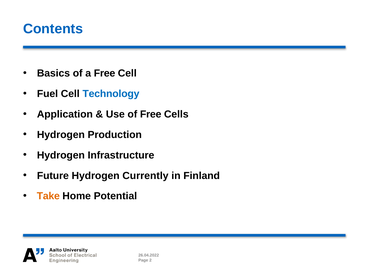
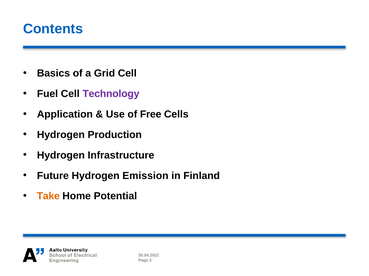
a Free: Free -> Grid
Technology colour: blue -> purple
Currently: Currently -> Emission
